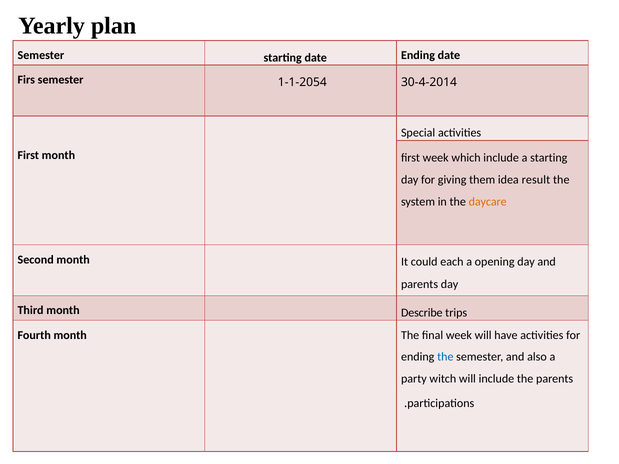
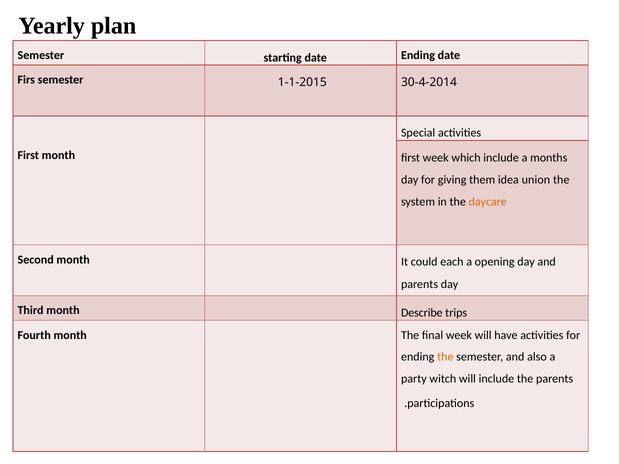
1-1-2054: 1-1-2054 -> 1-1-2015
a starting: starting -> months
result: result -> union
the at (445, 357) colour: blue -> orange
